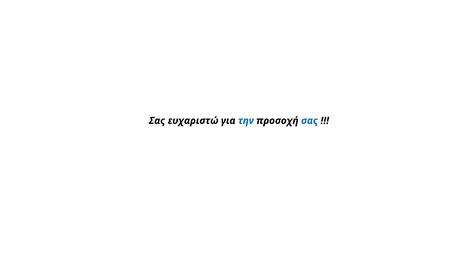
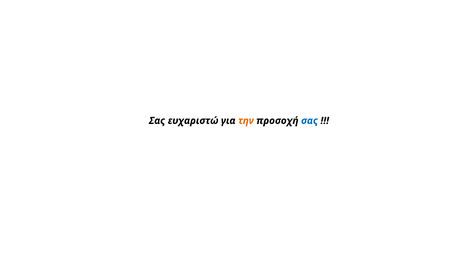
την colour: blue -> orange
